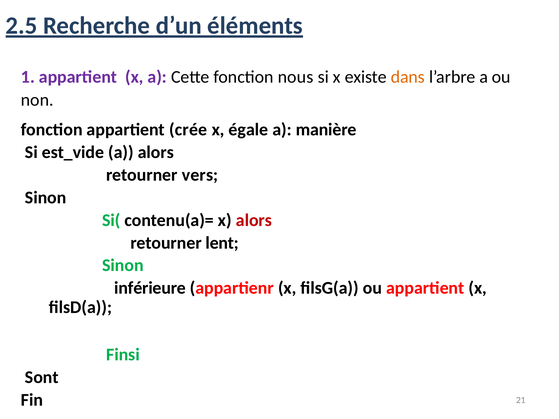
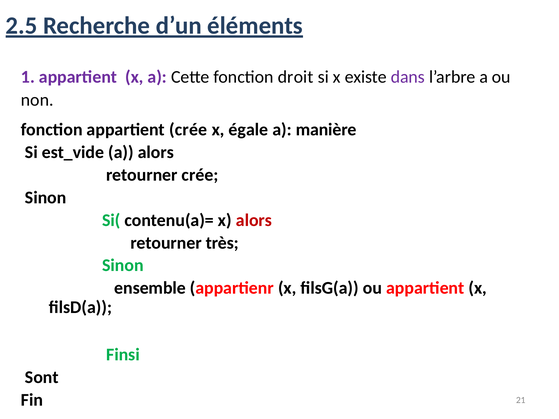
nous: nous -> droit
dans colour: orange -> purple
retourner vers: vers -> crée
lent: lent -> très
inférieure: inférieure -> ensemble
